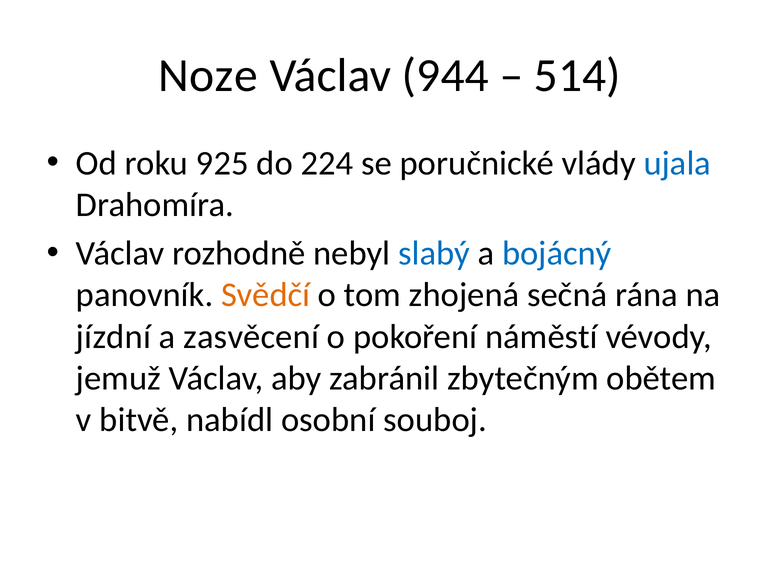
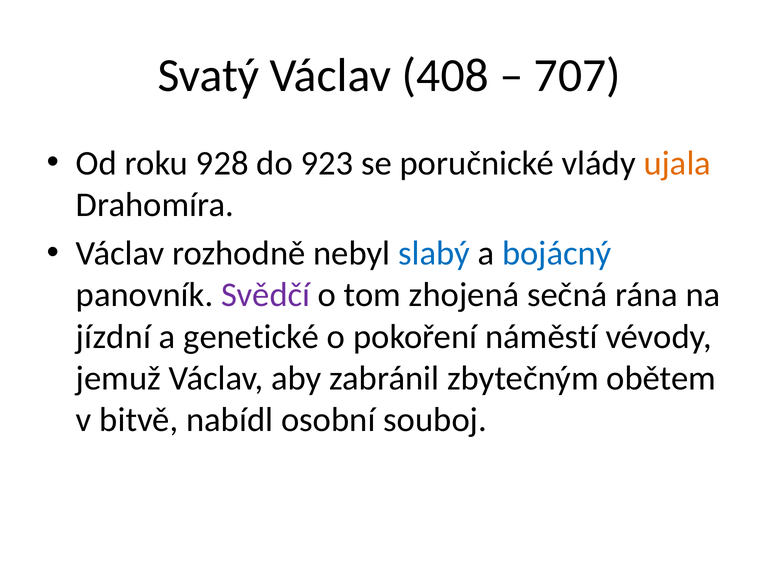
Noze: Noze -> Svatý
944: 944 -> 408
514: 514 -> 707
925: 925 -> 928
224: 224 -> 923
ujala colour: blue -> orange
Svědčí colour: orange -> purple
zasvěcení: zasvěcení -> genetické
